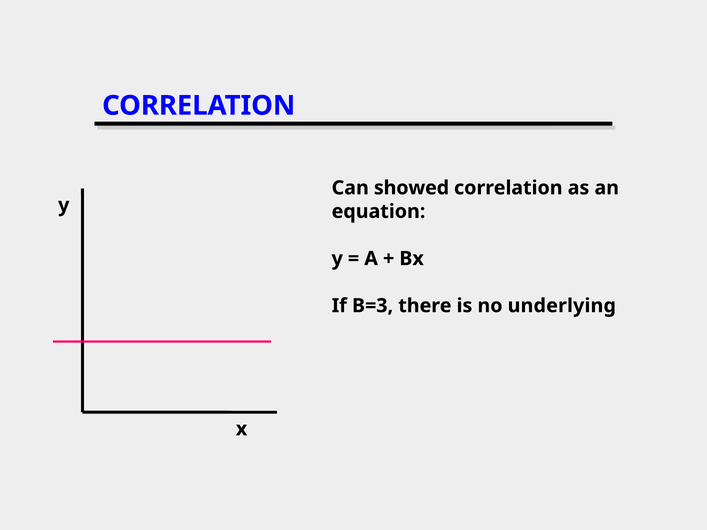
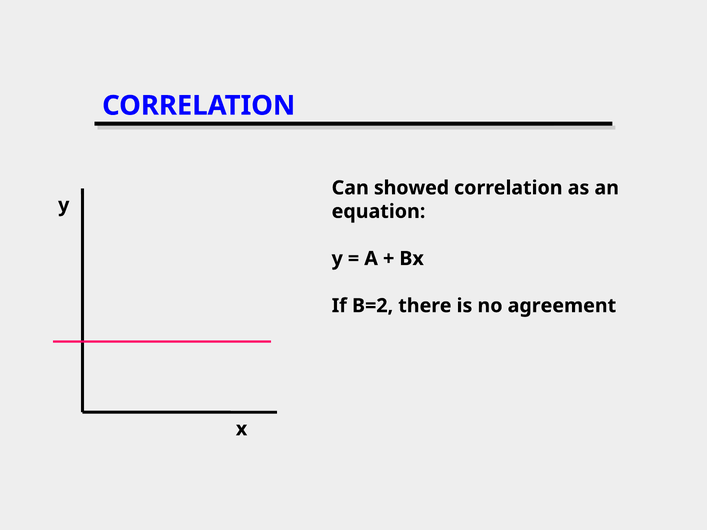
B=3: B=3 -> B=2
underlying: underlying -> agreement
